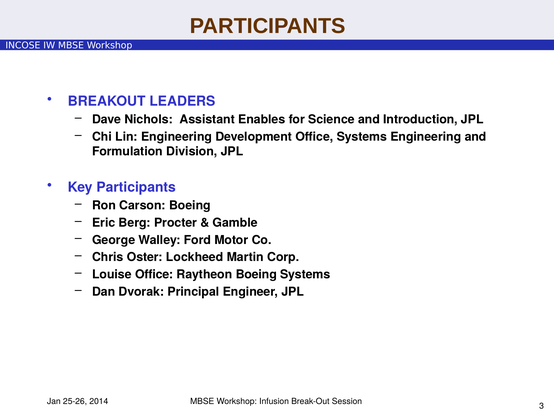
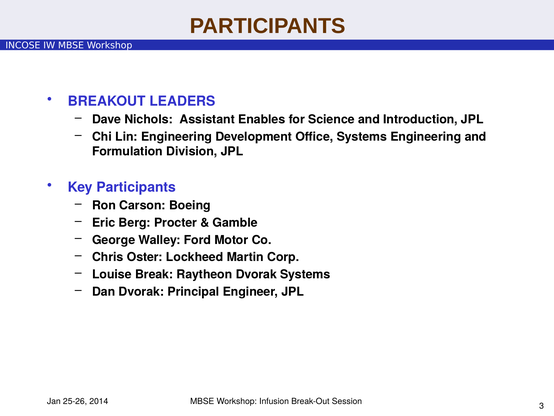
Louise Office: Office -> Break
Raytheon Boeing: Boeing -> Dvorak
